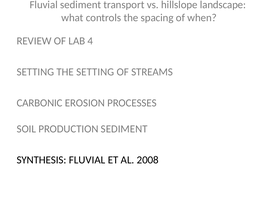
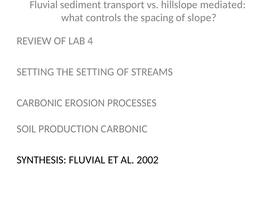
landscape: landscape -> mediated
when: when -> slope
PRODUCTION SEDIMENT: SEDIMENT -> CARBONIC
2008: 2008 -> 2002
